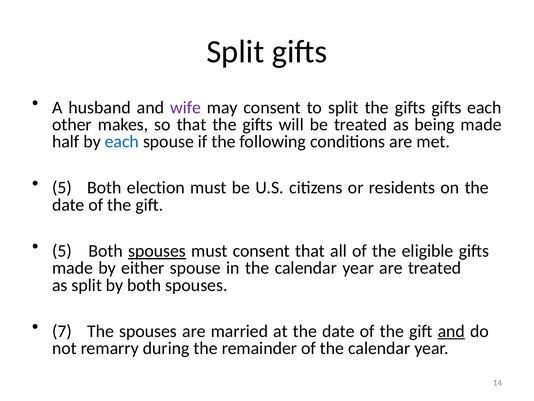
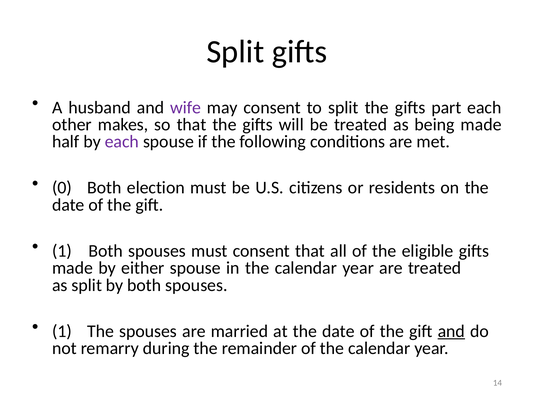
gifts gifts: gifts -> part
each at (122, 142) colour: blue -> purple
5 at (62, 188): 5 -> 0
5 at (62, 251): 5 -> 1
spouses at (157, 251) underline: present -> none
7 at (62, 331): 7 -> 1
